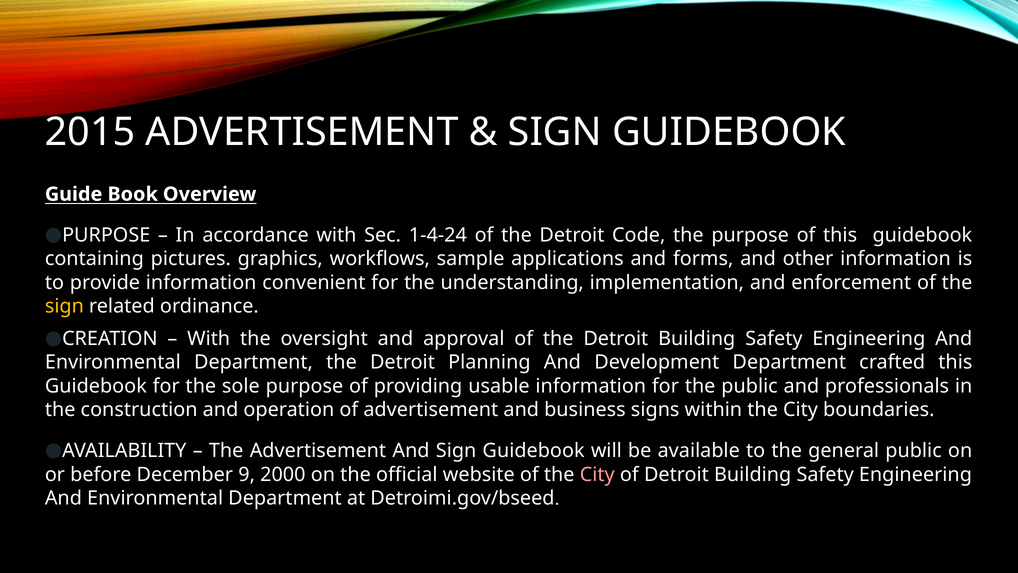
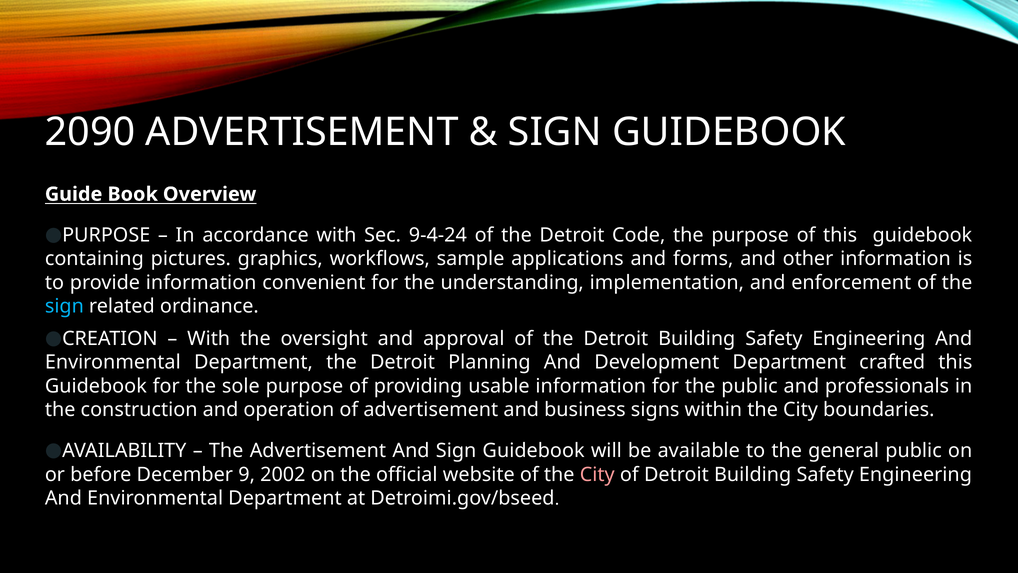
2015: 2015 -> 2090
1-4-24: 1-4-24 -> 9-4-24
sign at (64, 306) colour: yellow -> light blue
2000: 2000 -> 2002
